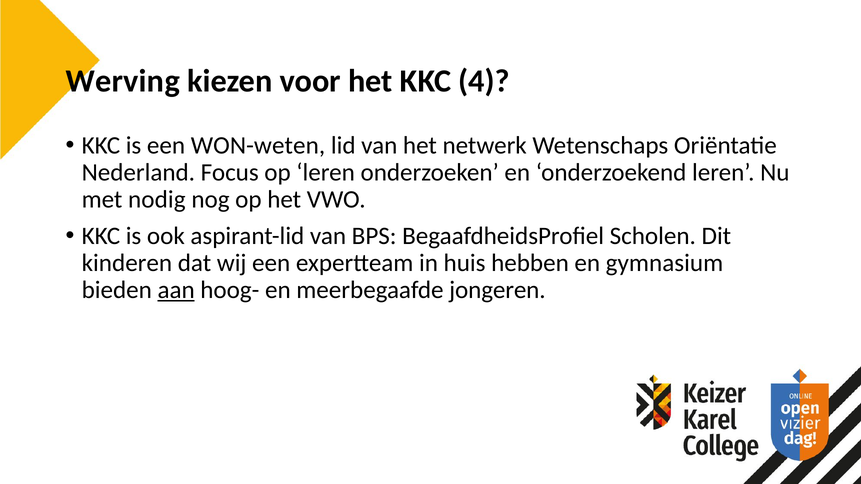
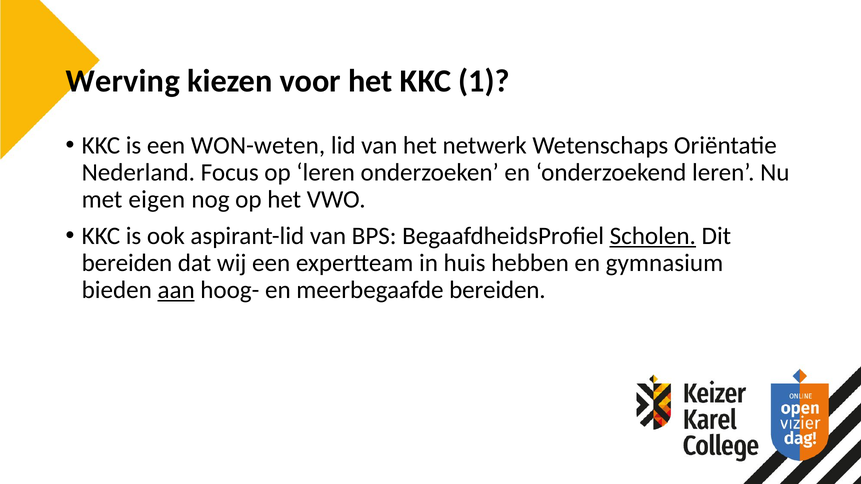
4: 4 -> 1
nodig: nodig -> eigen
Scholen underline: none -> present
kinderen at (127, 263): kinderen -> bereiden
meerbegaafde jongeren: jongeren -> bereiden
